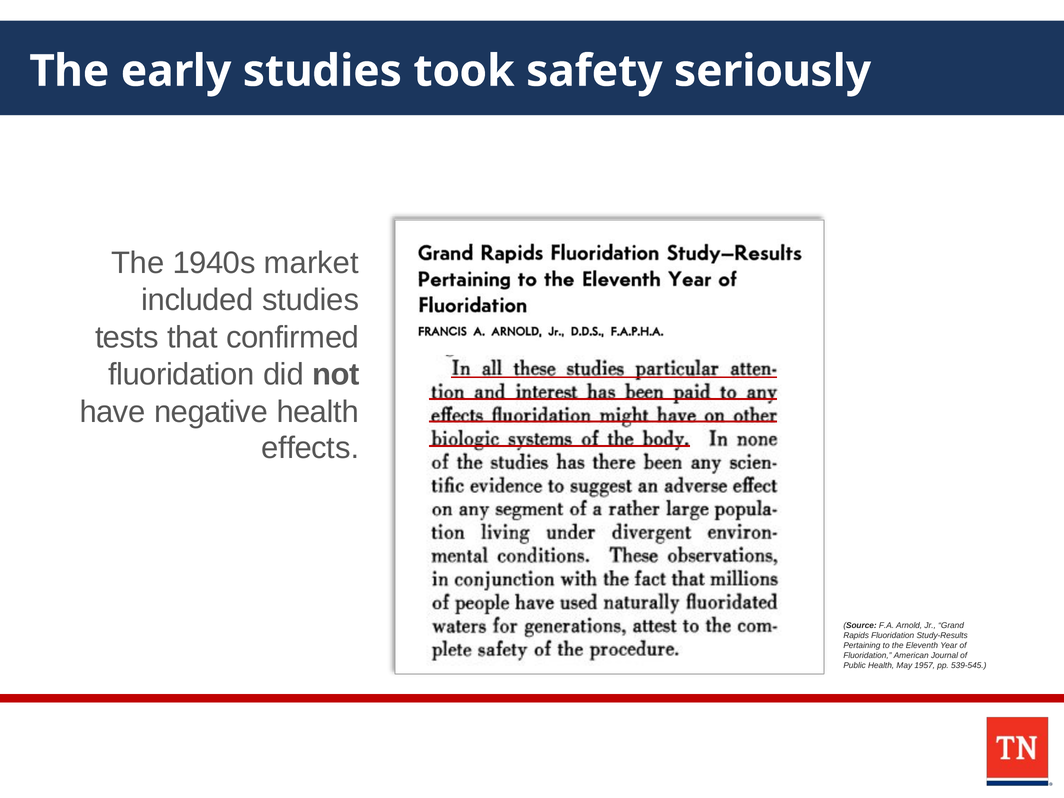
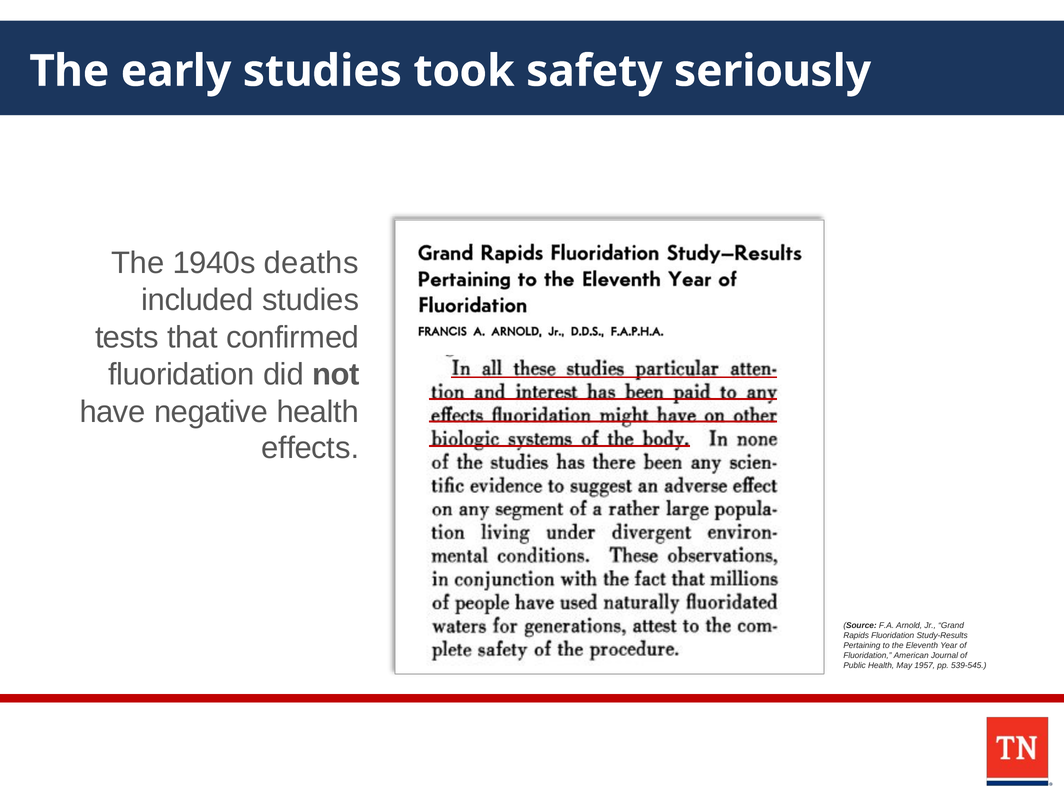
market: market -> deaths
